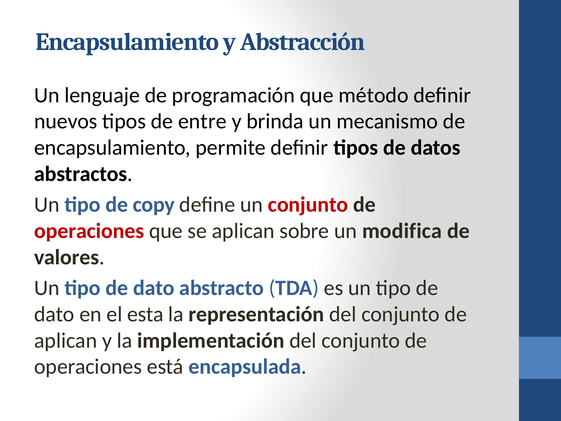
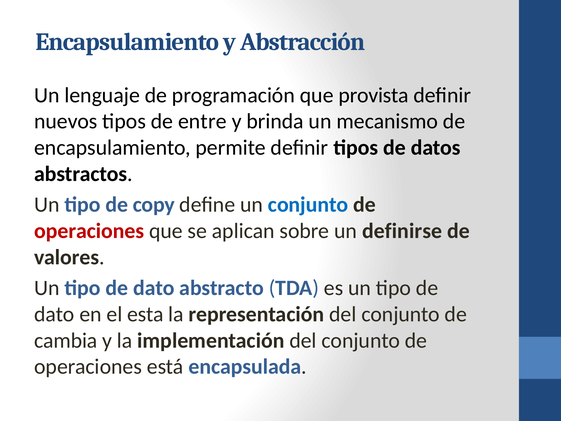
método: método -> provista
conjunto at (308, 205) colour: red -> blue
modifica: modifica -> definirse
aplican at (66, 340): aplican -> cambia
